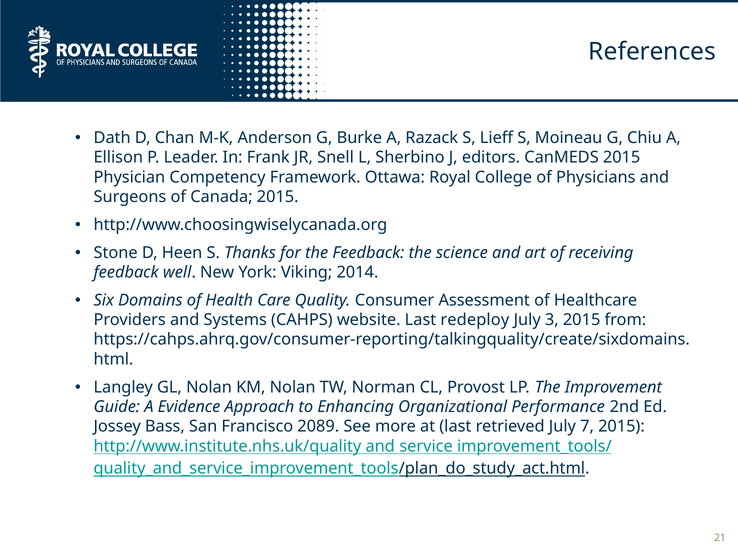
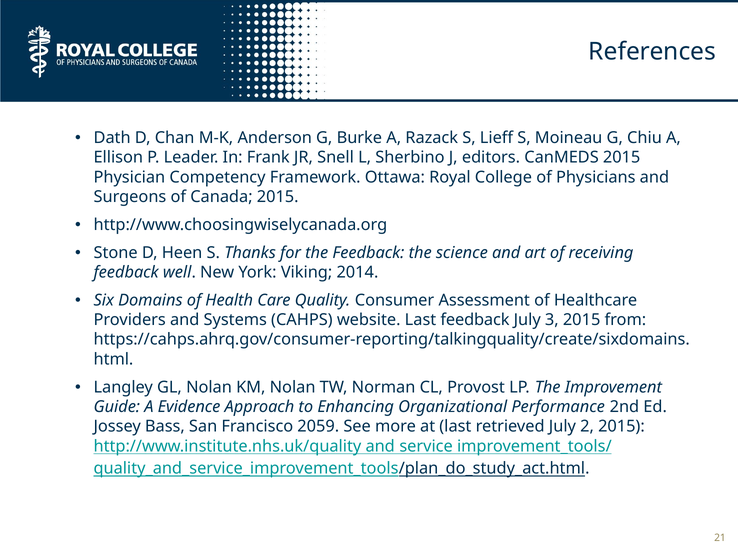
Last redeploy: redeploy -> feedback
2089: 2089 -> 2059
7: 7 -> 2
